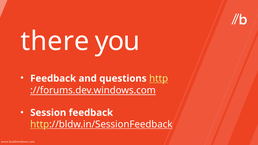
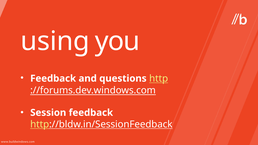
there: there -> using
